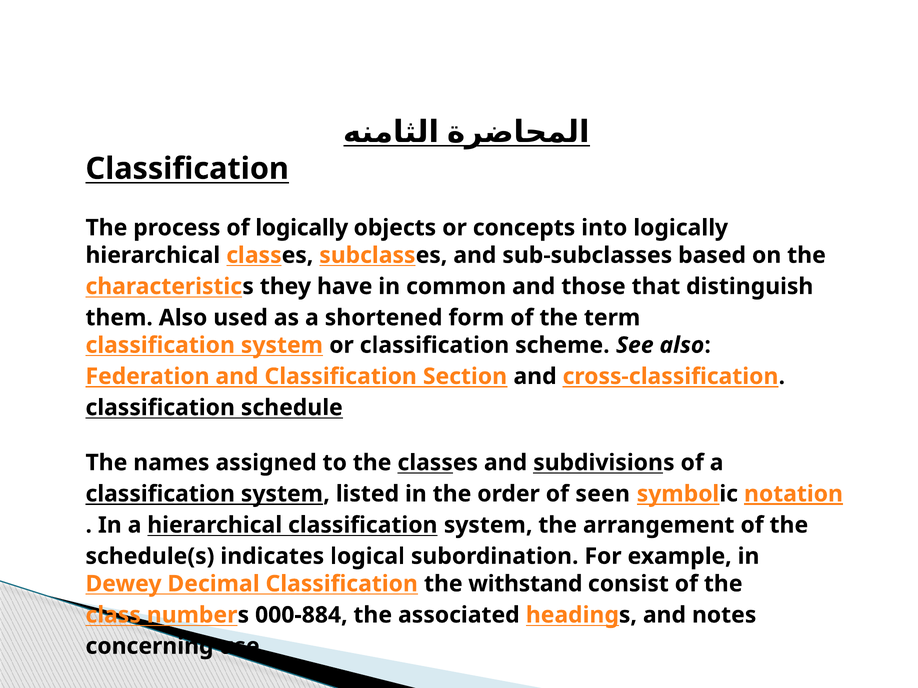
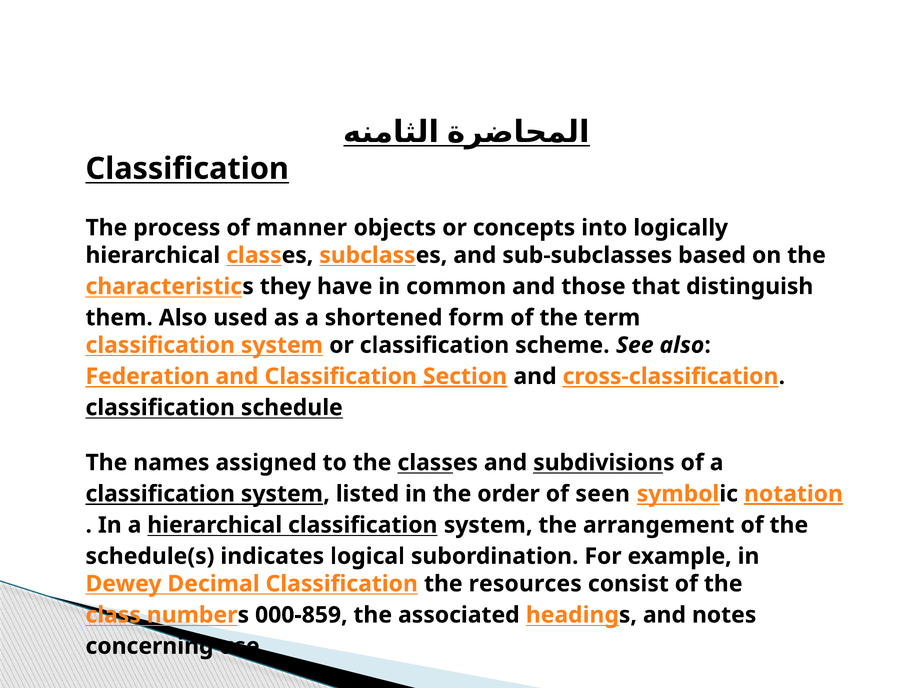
of logically: logically -> manner
Section underline: none -> present
withstand: withstand -> resources
000-884: 000-884 -> 000-859
